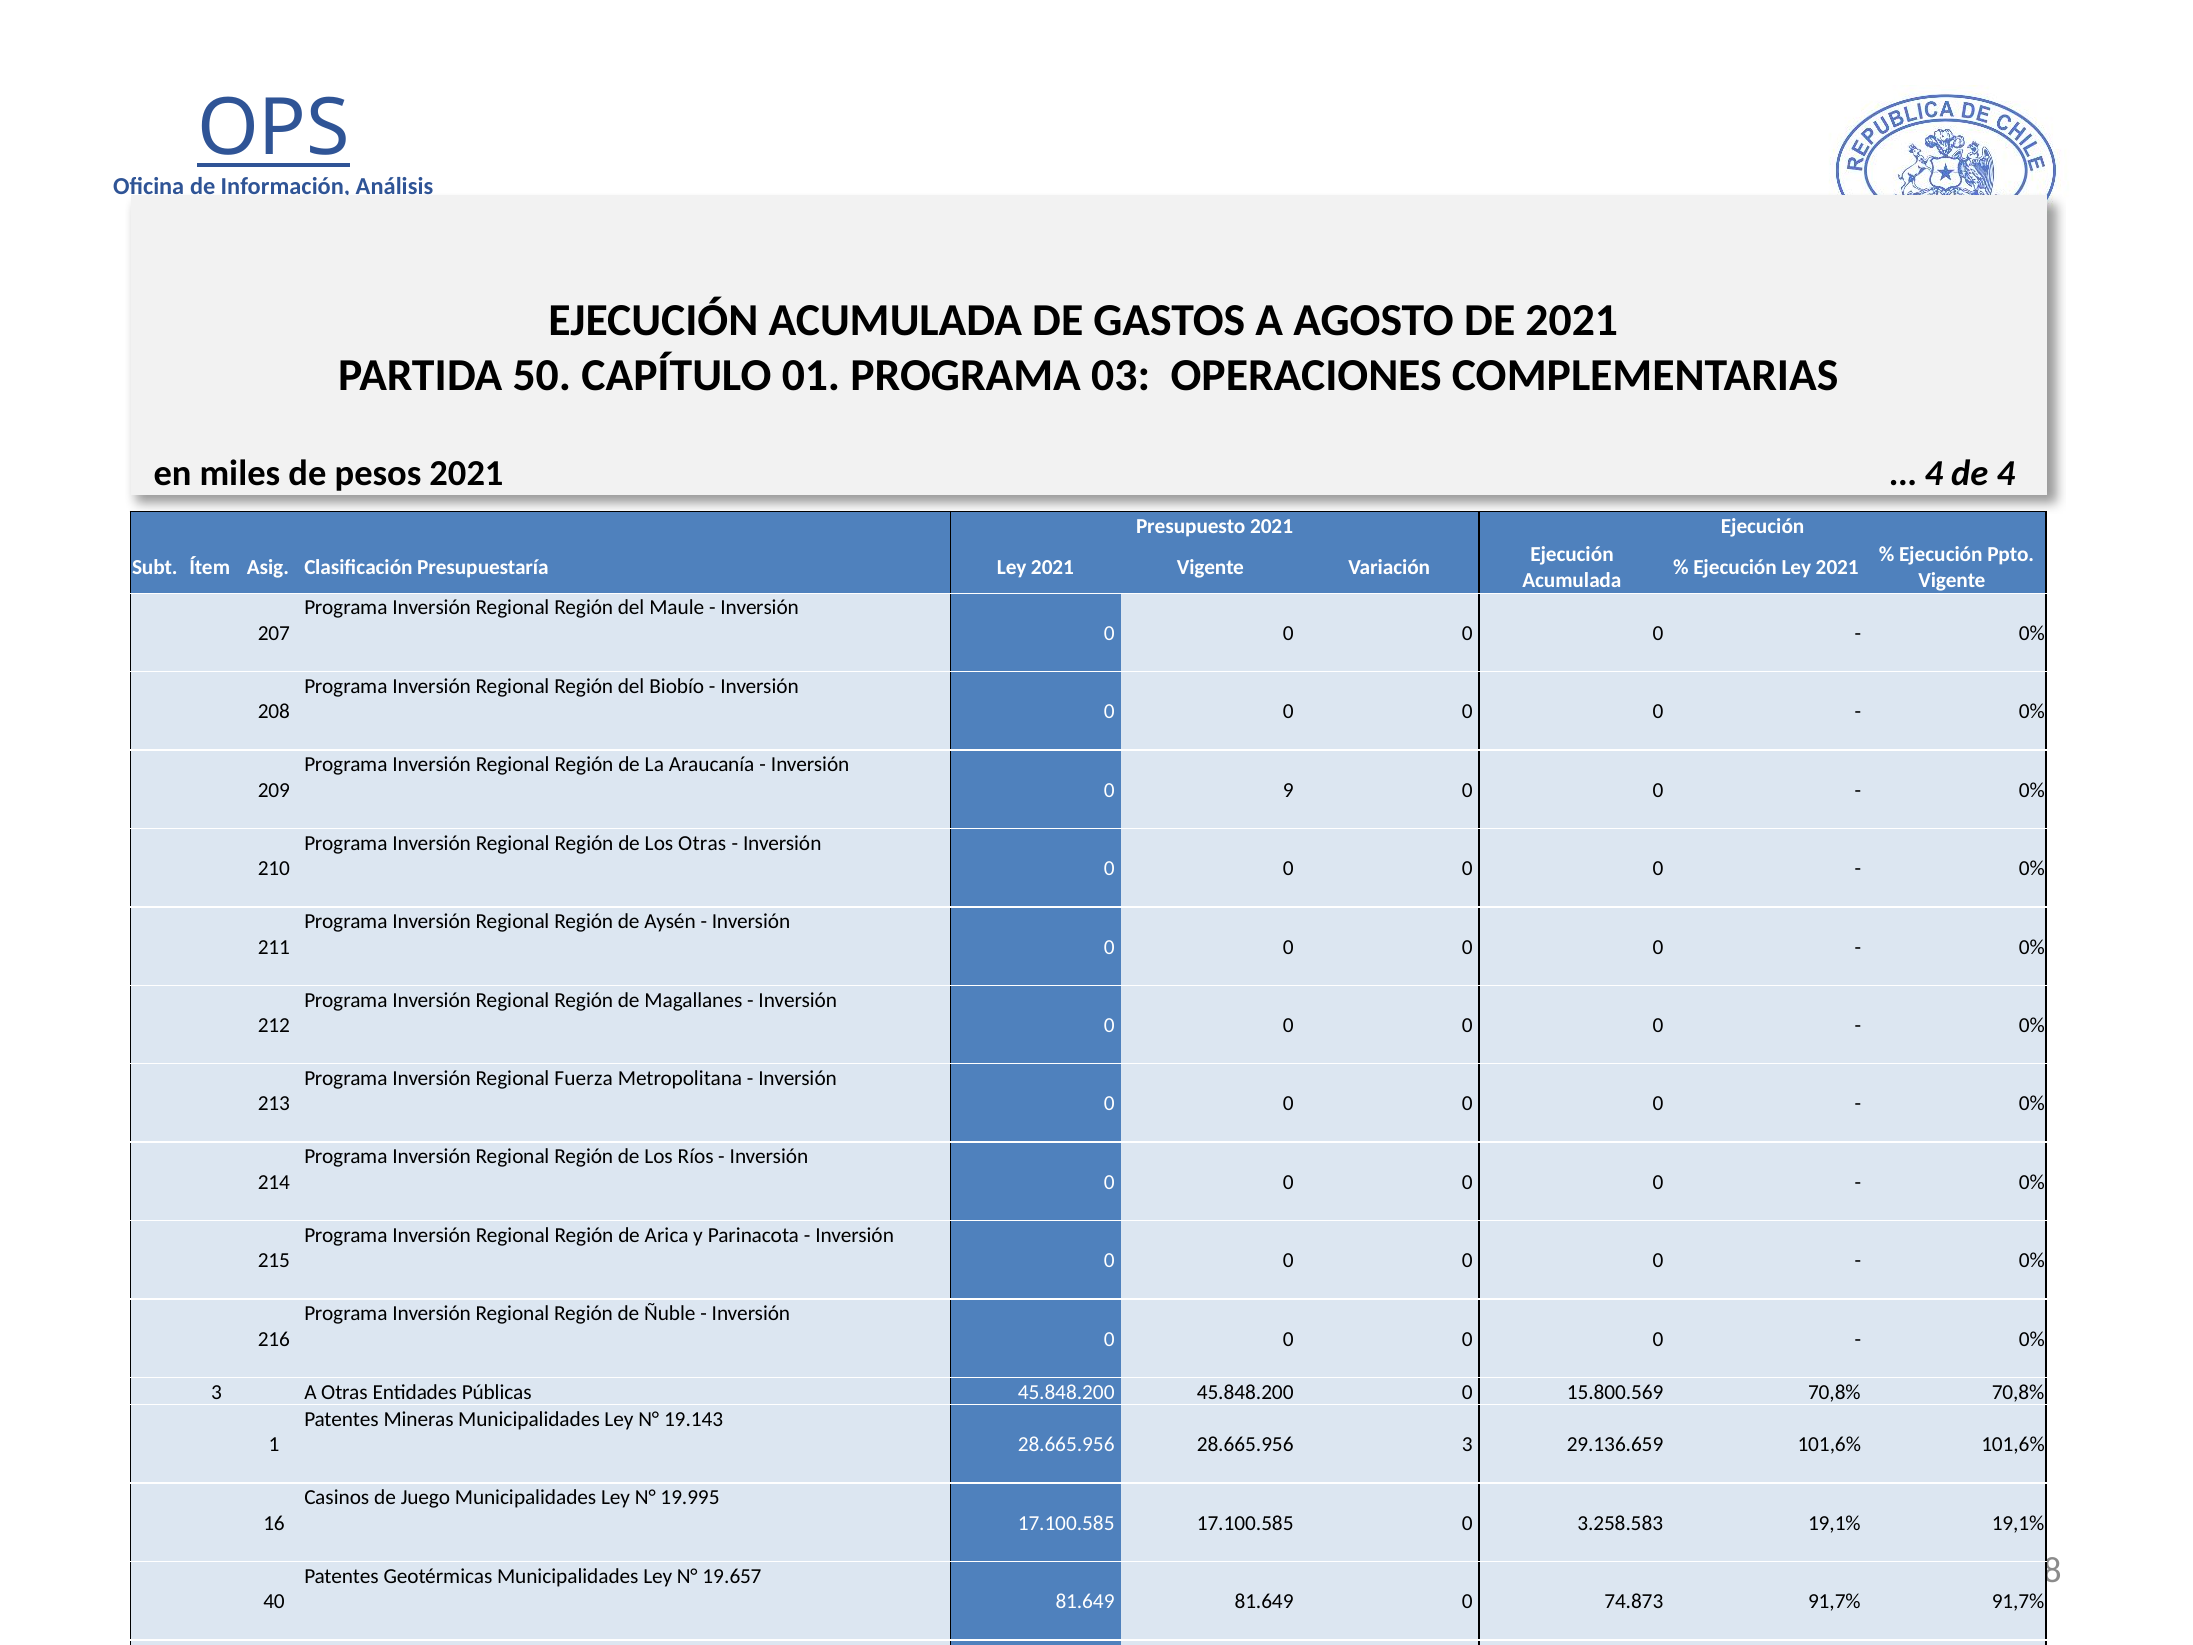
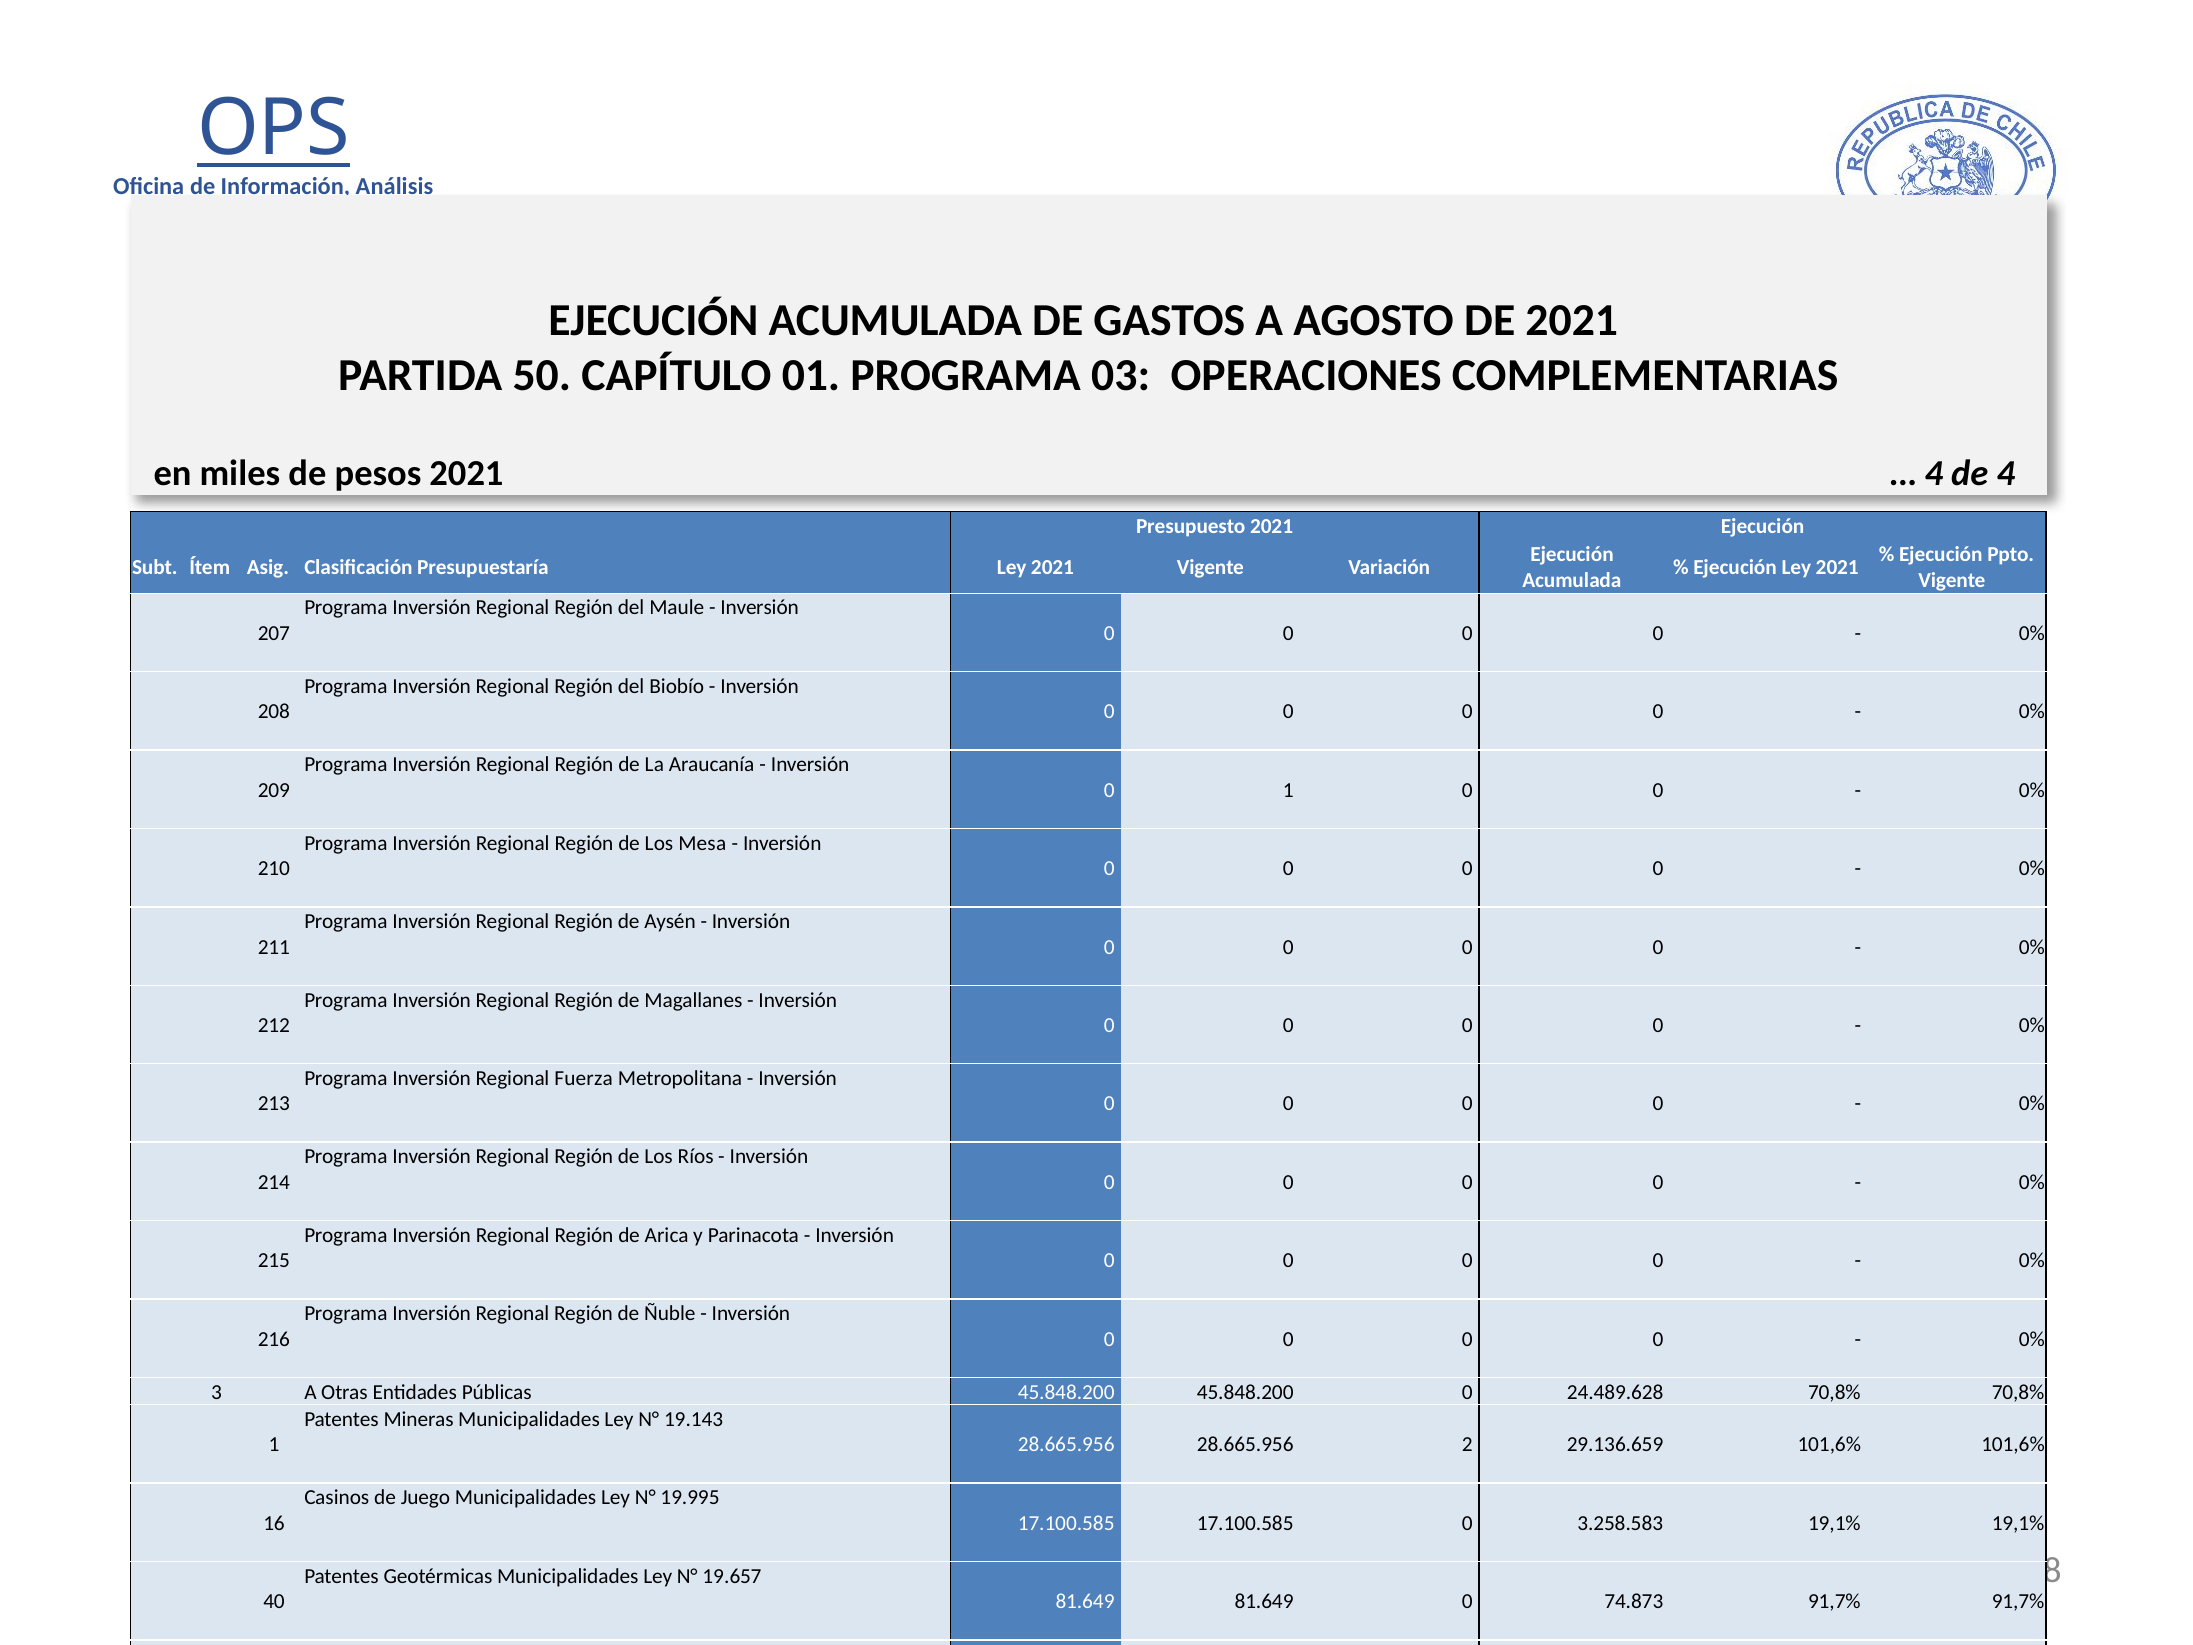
0 9: 9 -> 1
Los Otras: Otras -> Mesa
15.800.569: 15.800.569 -> 24.489.628
28.665.956 3: 3 -> 2
